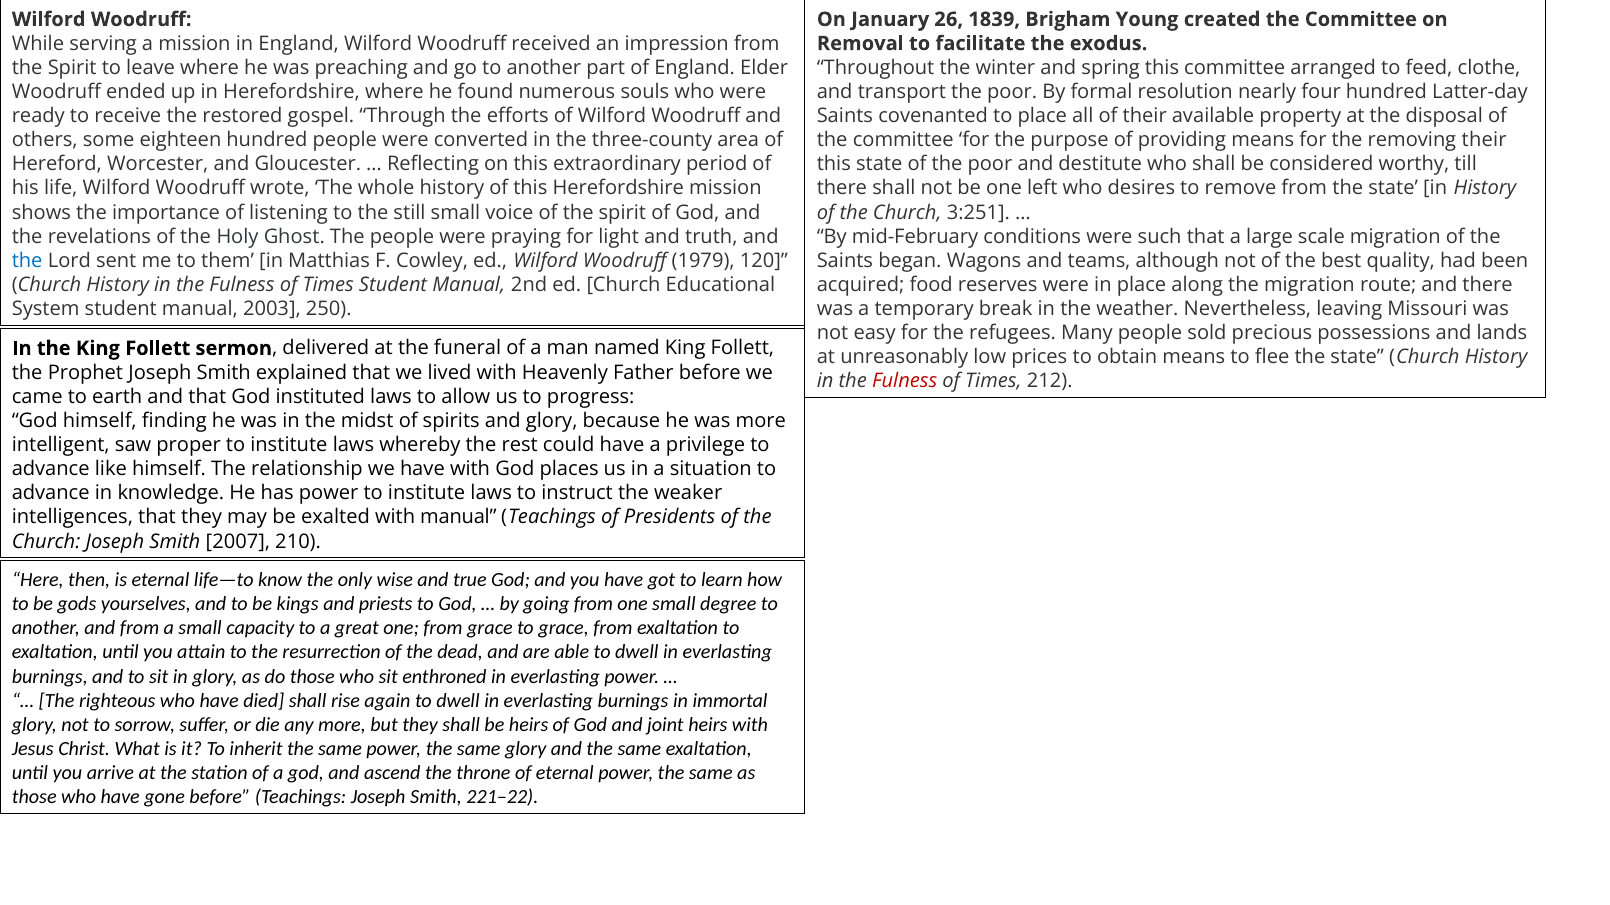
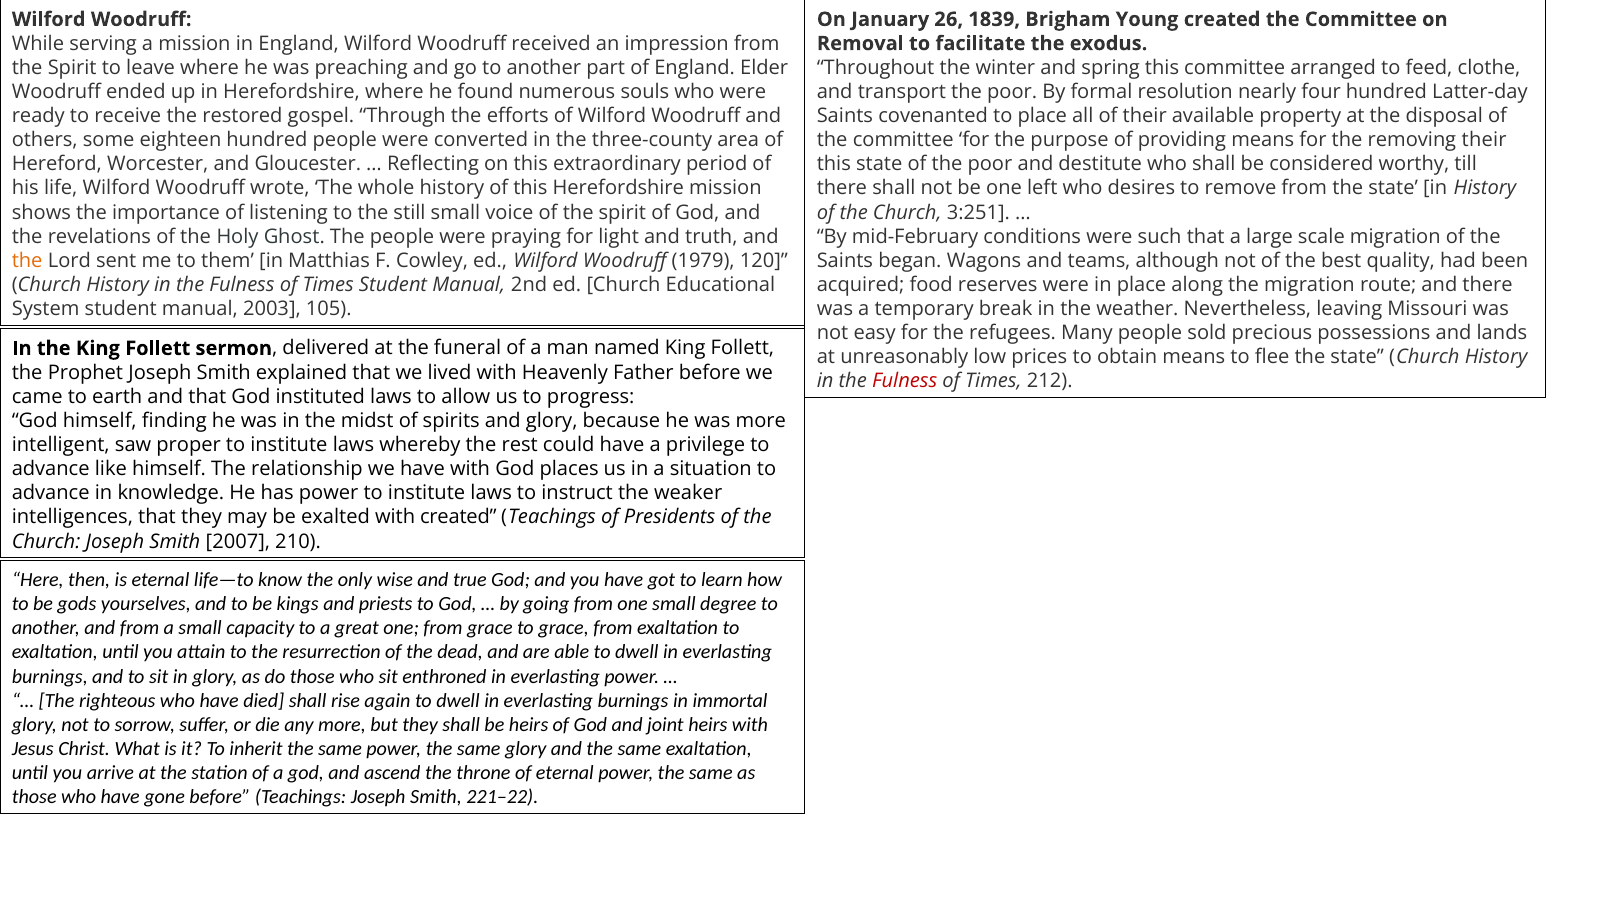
the at (27, 261) colour: blue -> orange
250: 250 -> 105
with manual: manual -> created
